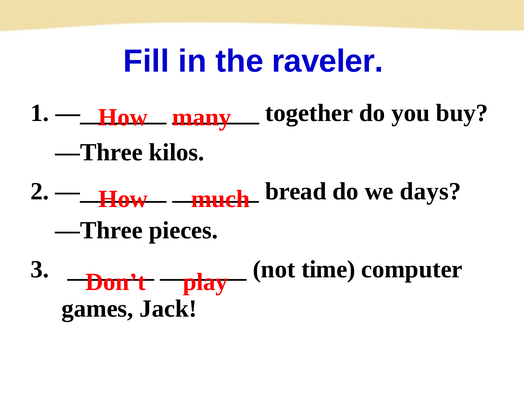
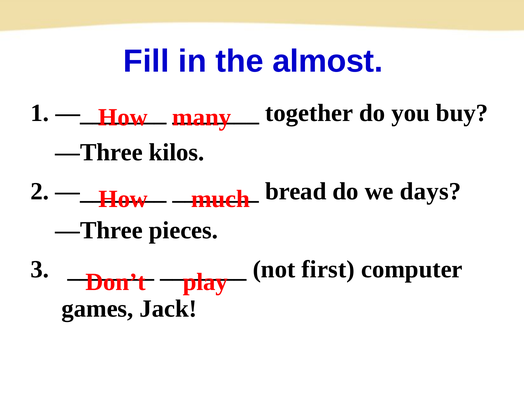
raveler: raveler -> almost
time: time -> first
